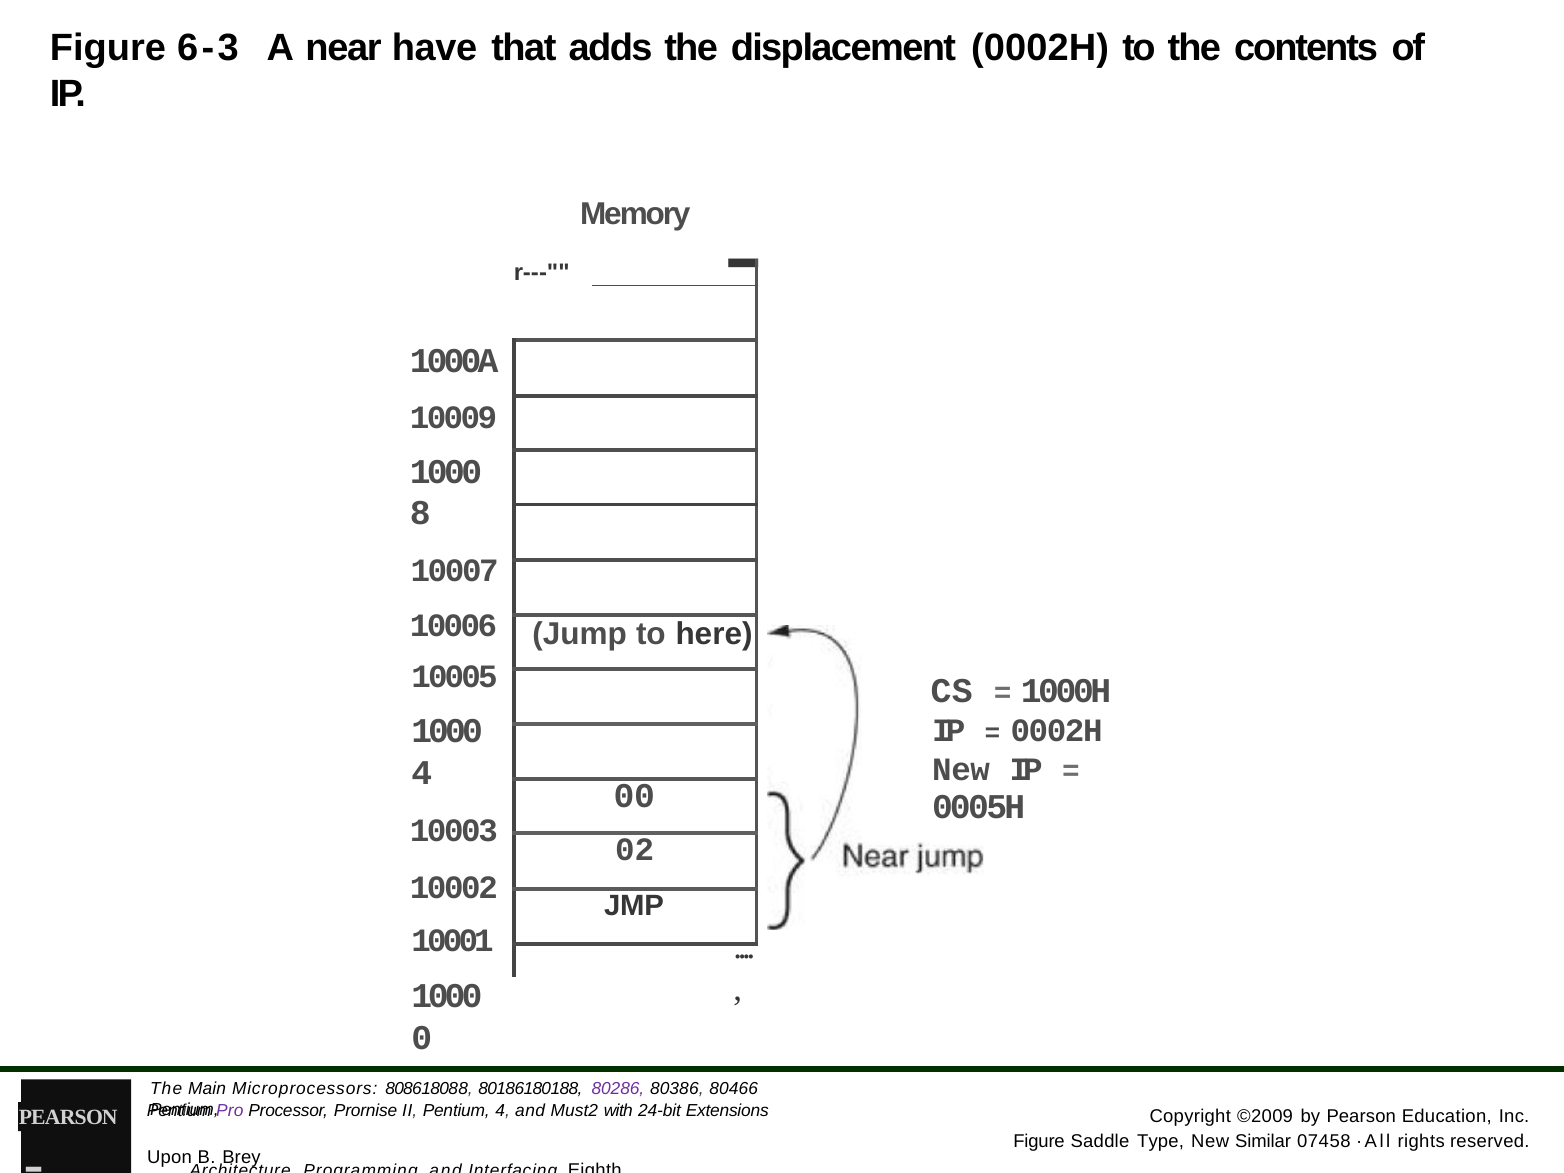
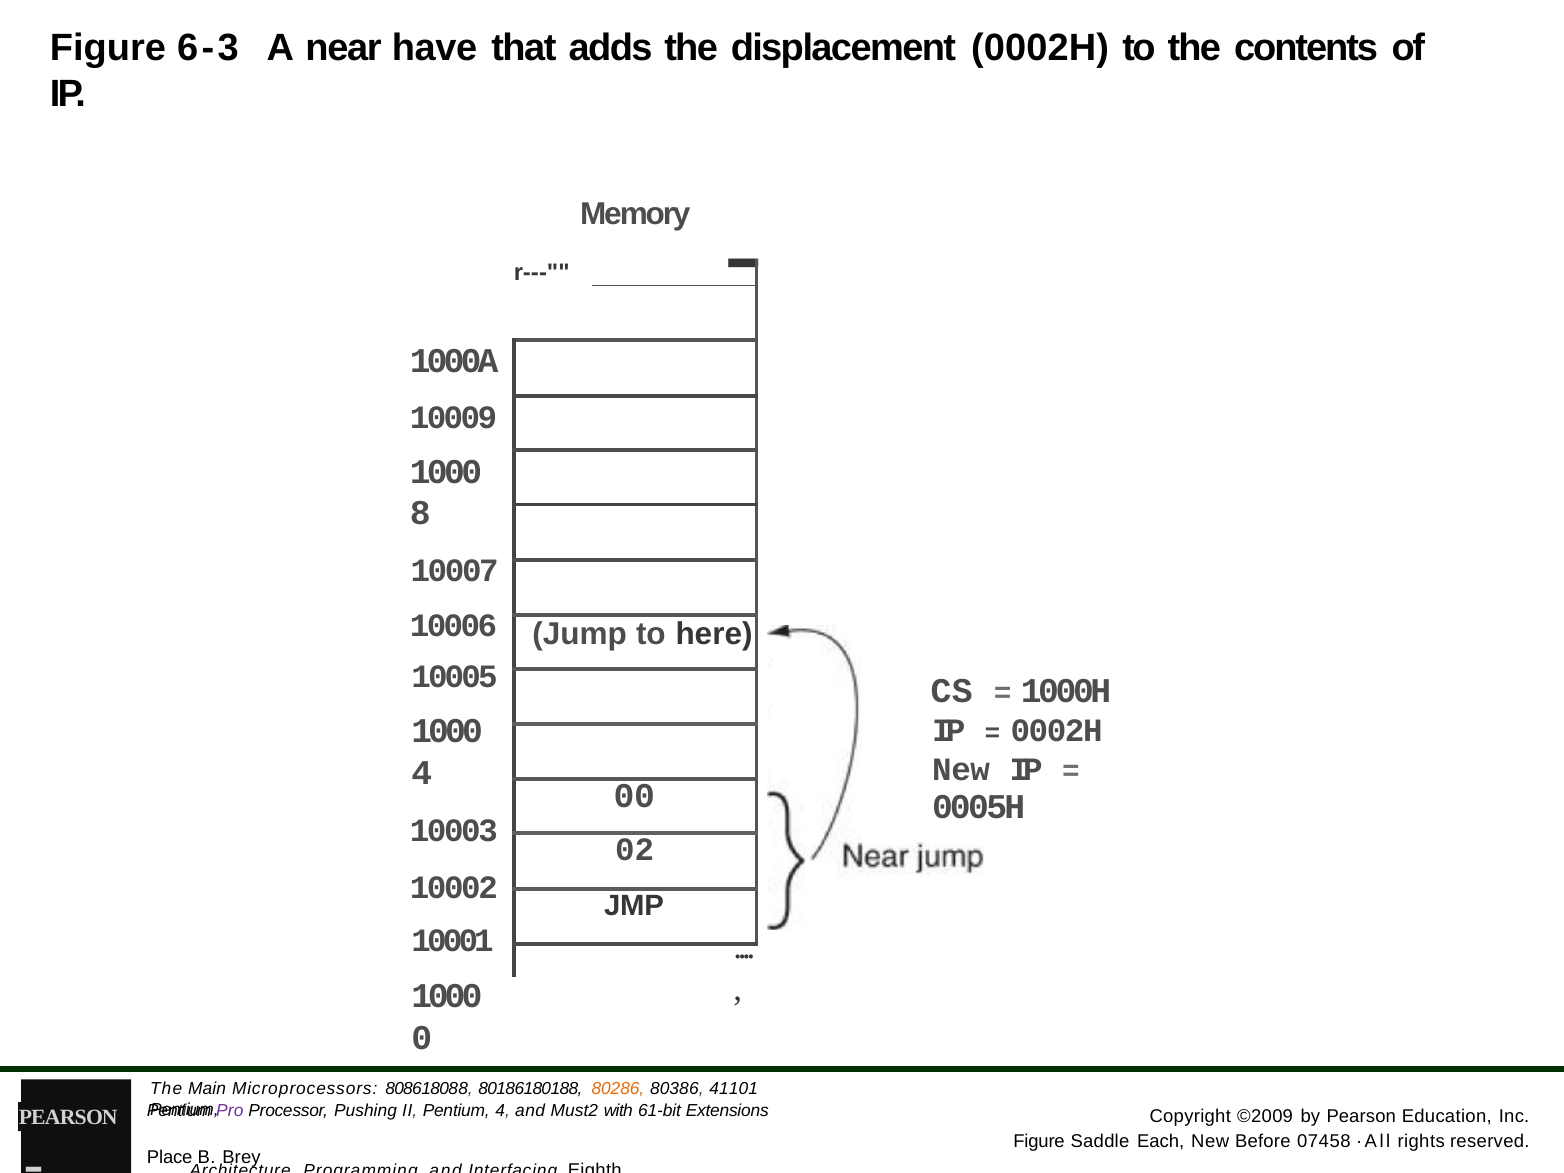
80286 colour: purple -> orange
80466: 80466 -> 41101
Prornise: Prornise -> Pushing
24-bit: 24-bit -> 61-bit
Type: Type -> Each
Similar: Similar -> Before
Upon: Upon -> Place
